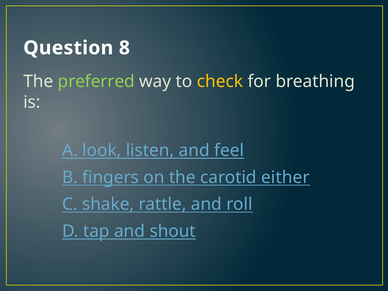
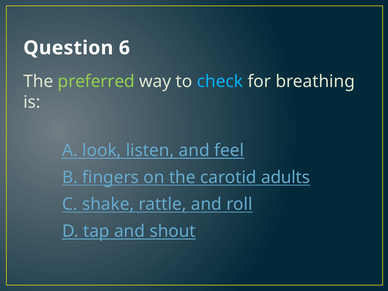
8: 8 -> 6
check colour: yellow -> light blue
either: either -> adults
